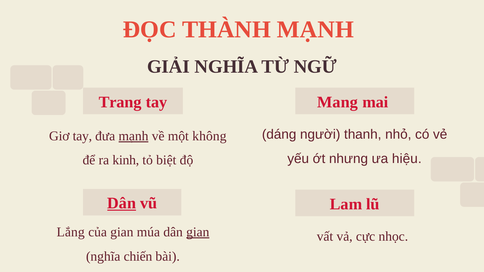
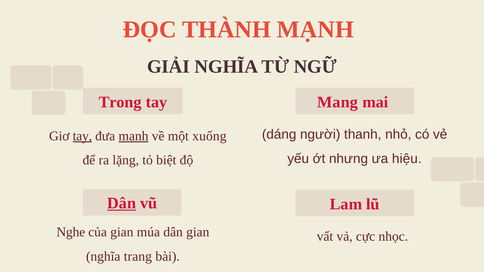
Trang: Trang -> Trong
tay at (82, 136) underline: none -> present
không: không -> xuống
kinh: kinh -> lặng
Lắng: Lắng -> Nghe
gian at (198, 232) underline: present -> none
chiến: chiến -> trang
